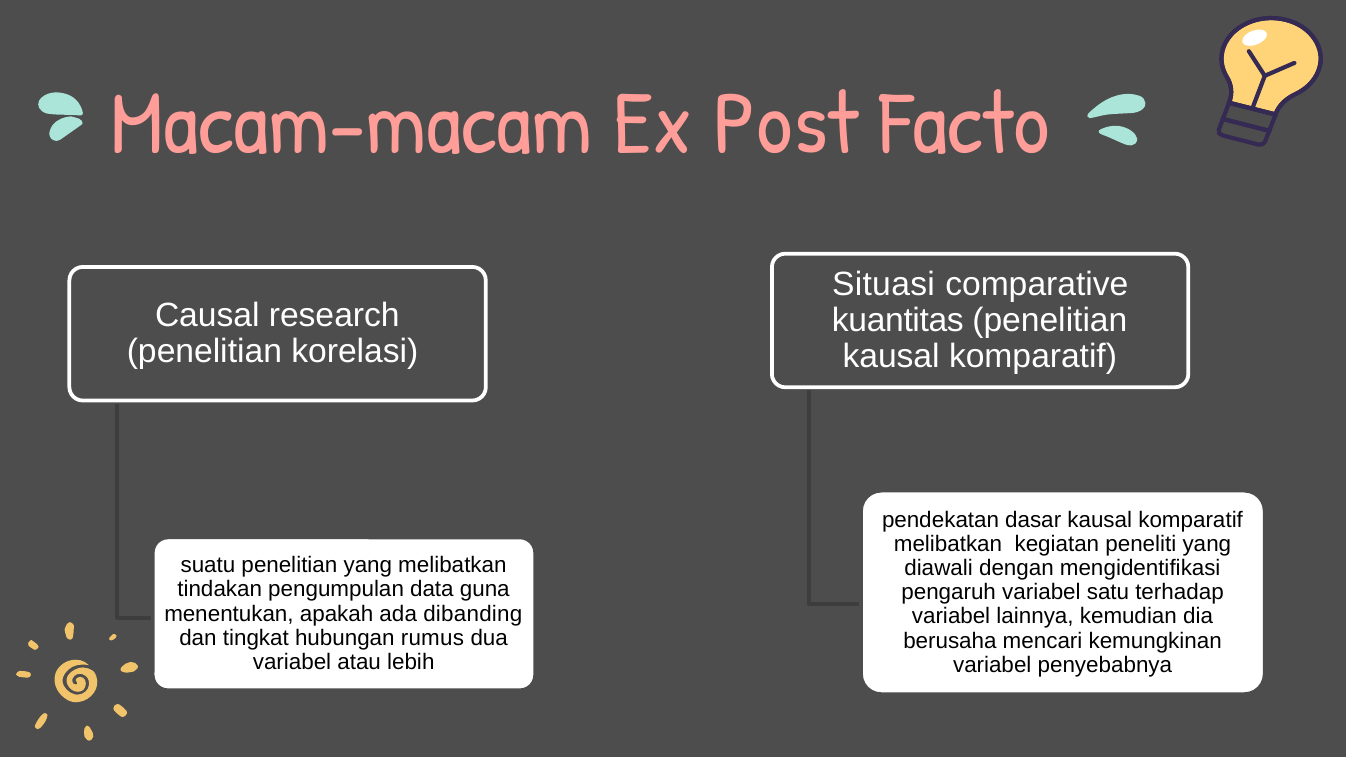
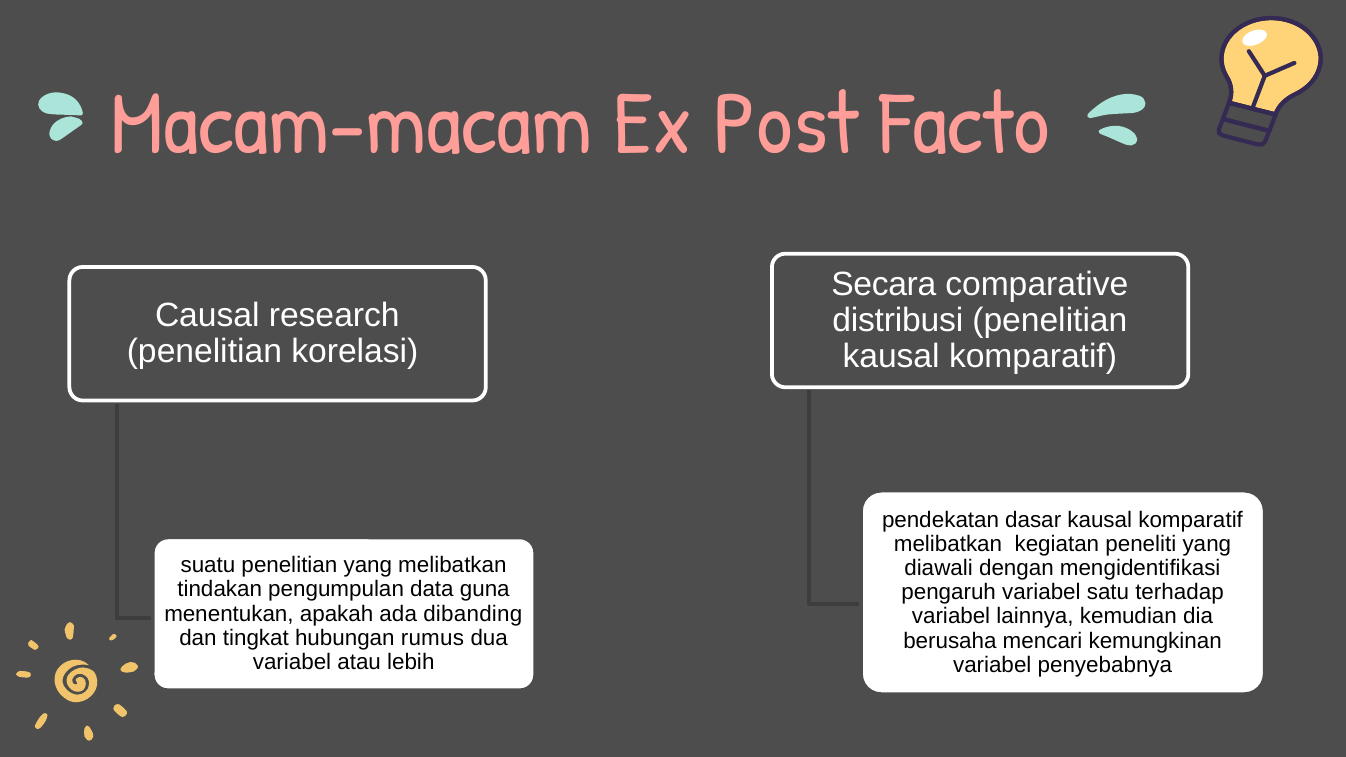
Situasi: Situasi -> Secara
kuantitas: kuantitas -> distribusi
